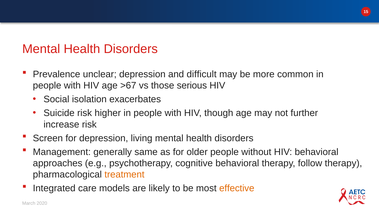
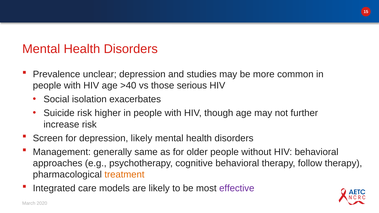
difficult: difficult -> studies
>67: >67 -> >40
depression living: living -> likely
effective colour: orange -> purple
